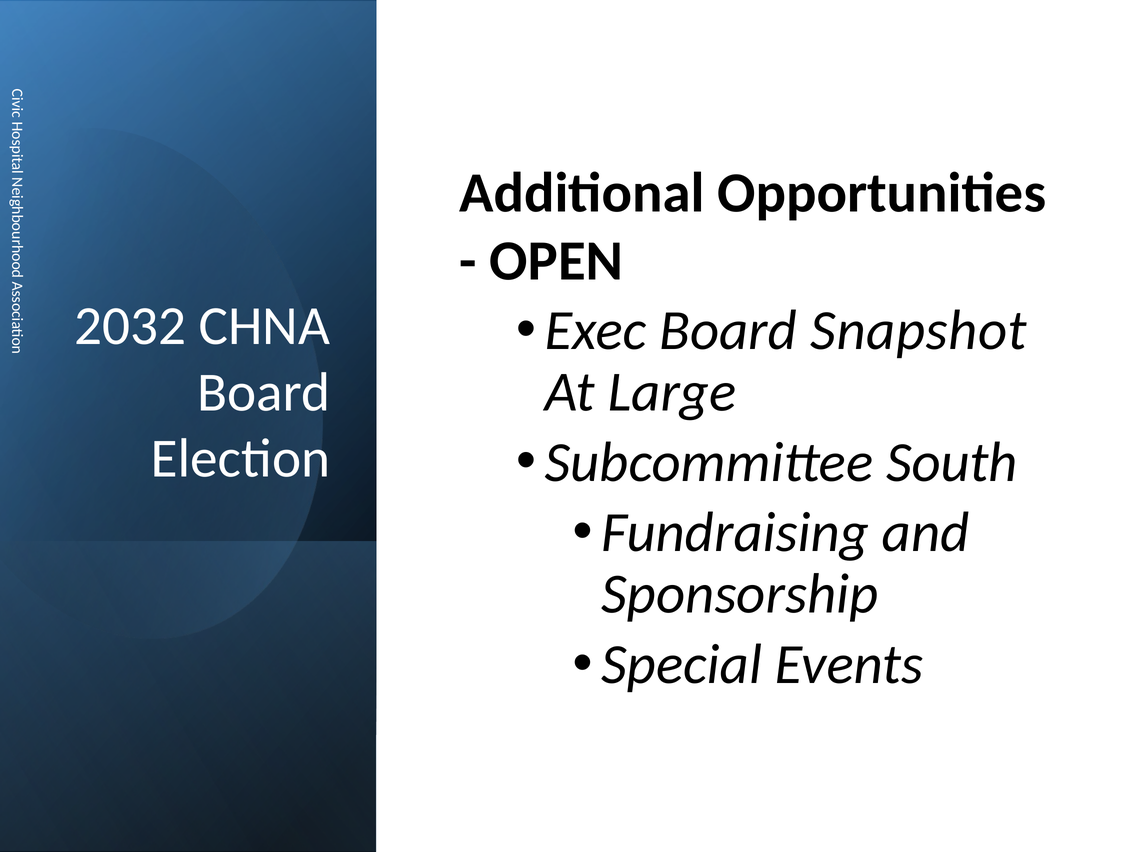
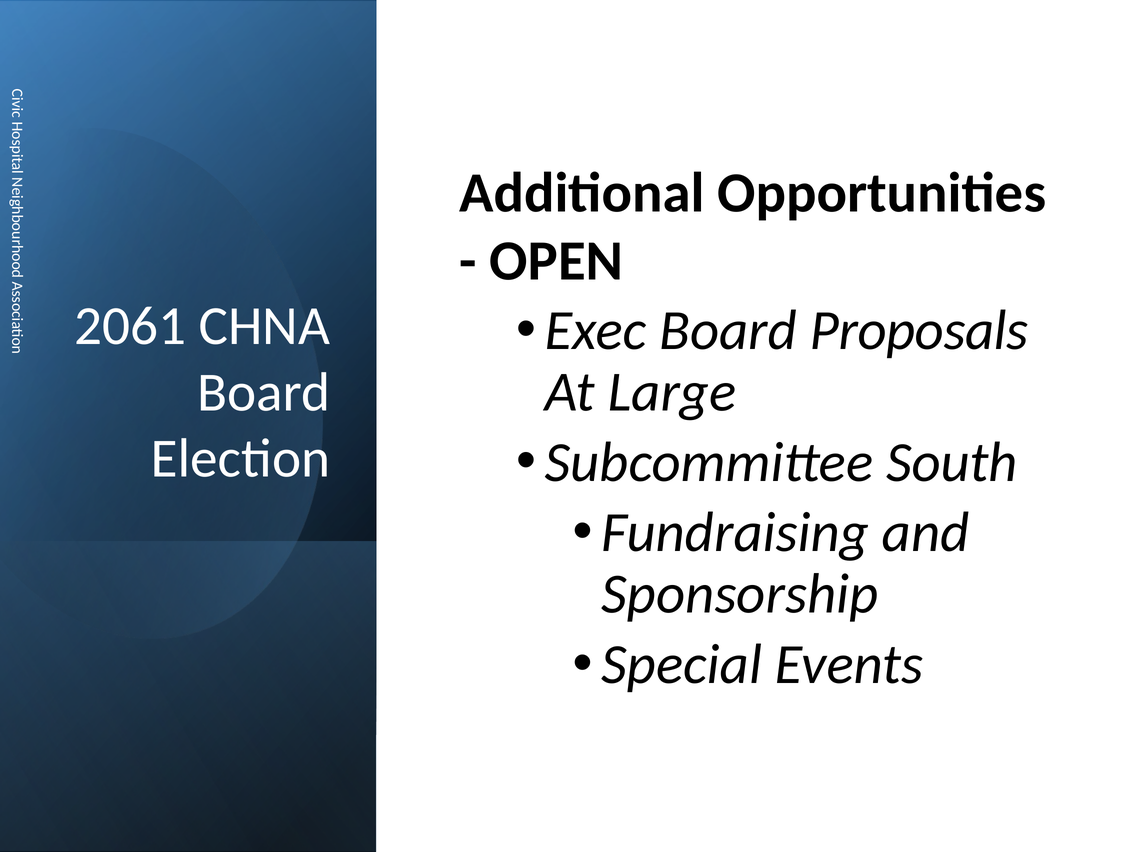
Snapshot: Snapshot -> Proposals
2032: 2032 -> 2061
